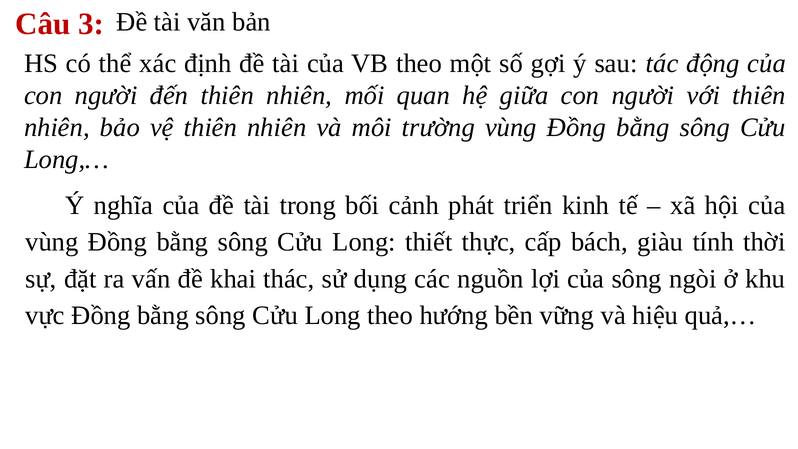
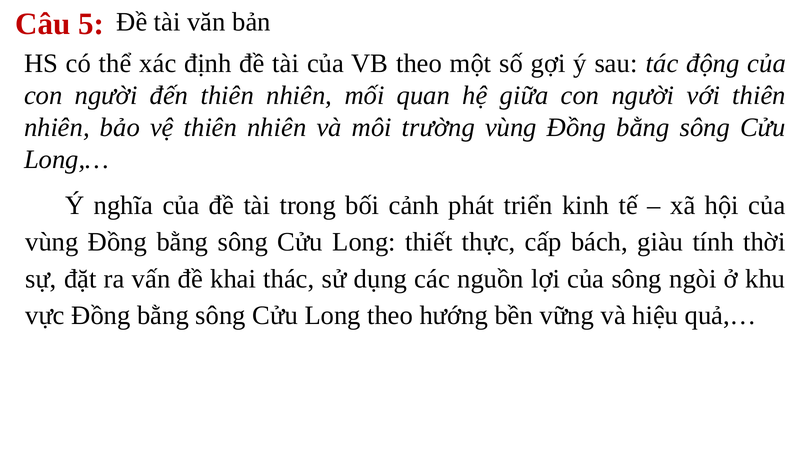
3: 3 -> 5
